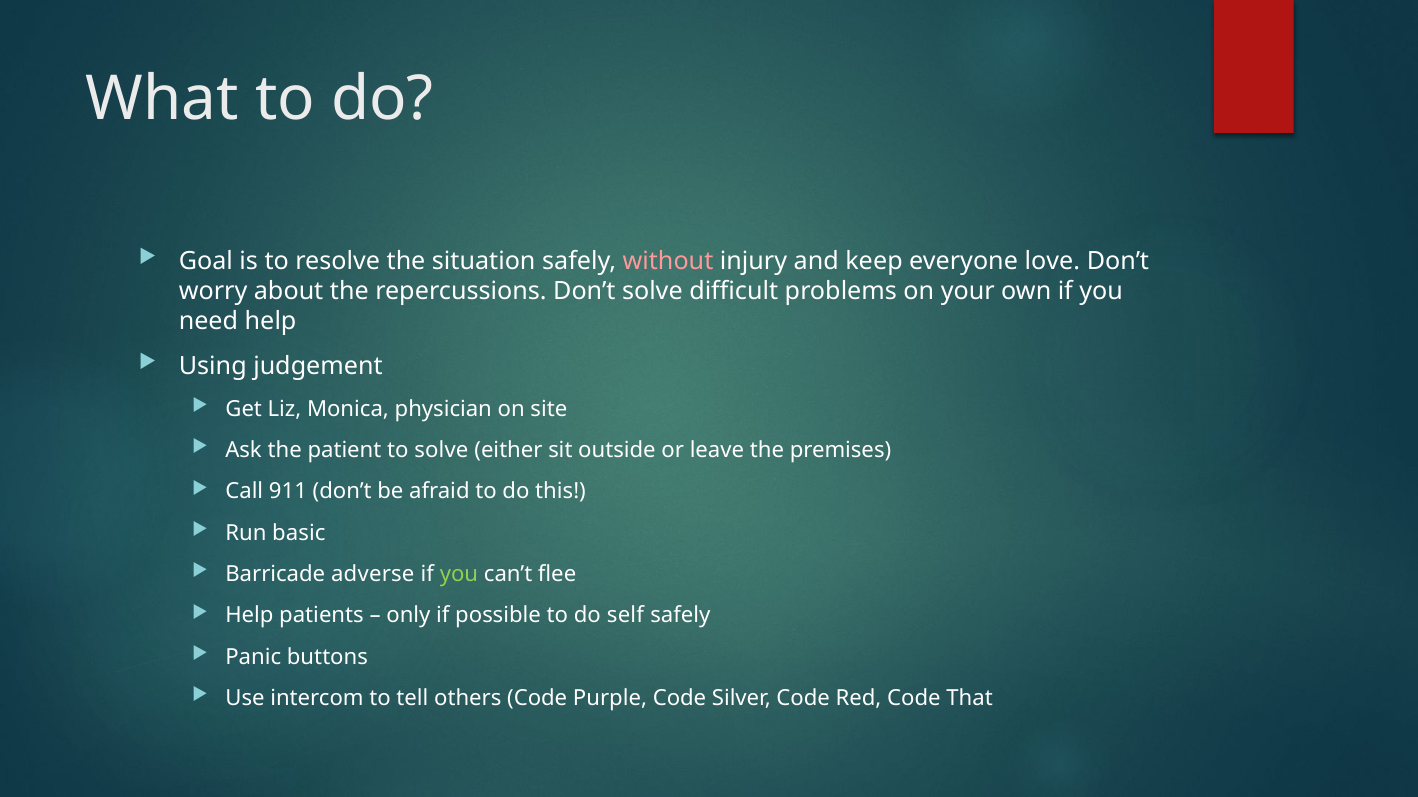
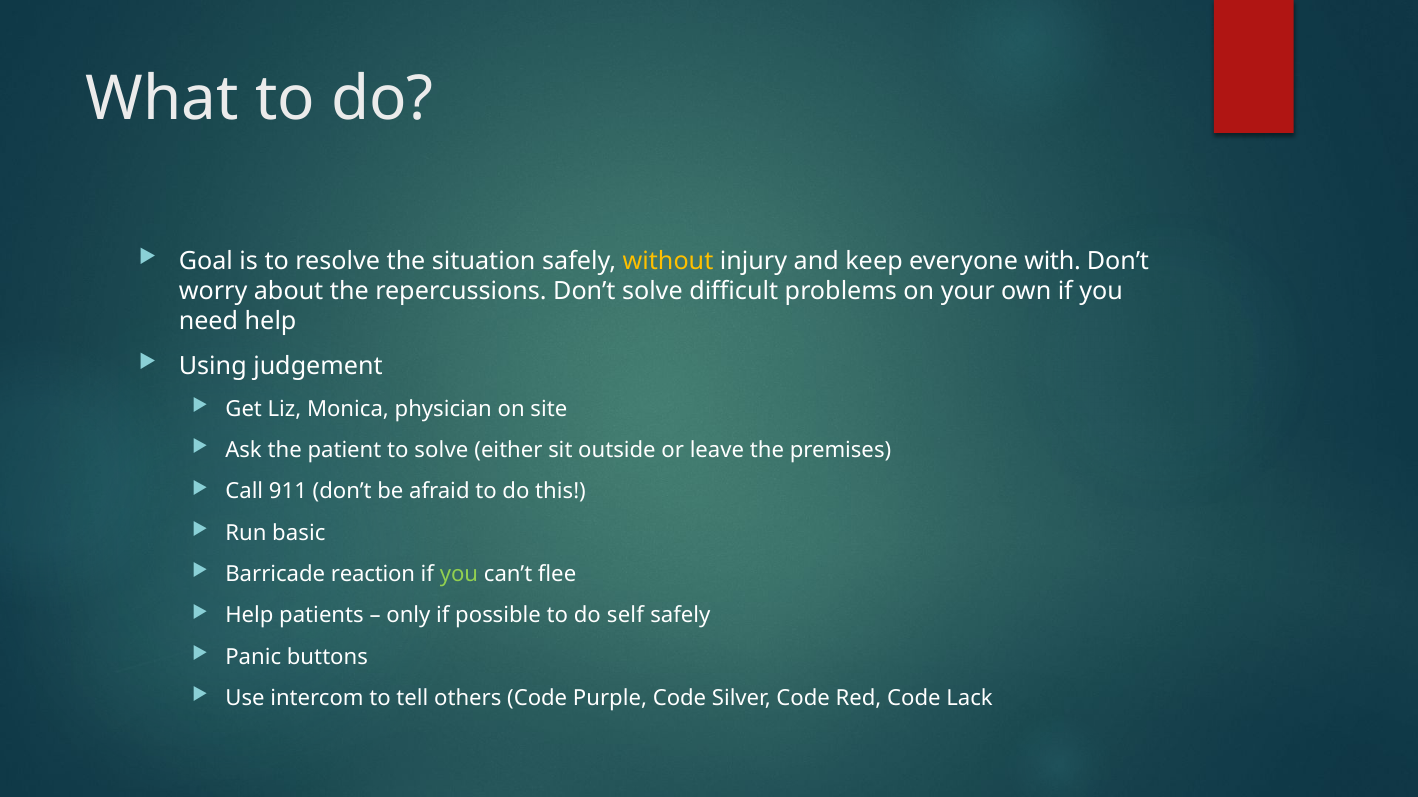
without colour: pink -> yellow
love: love -> with
adverse: adverse -> reaction
That: That -> Lack
